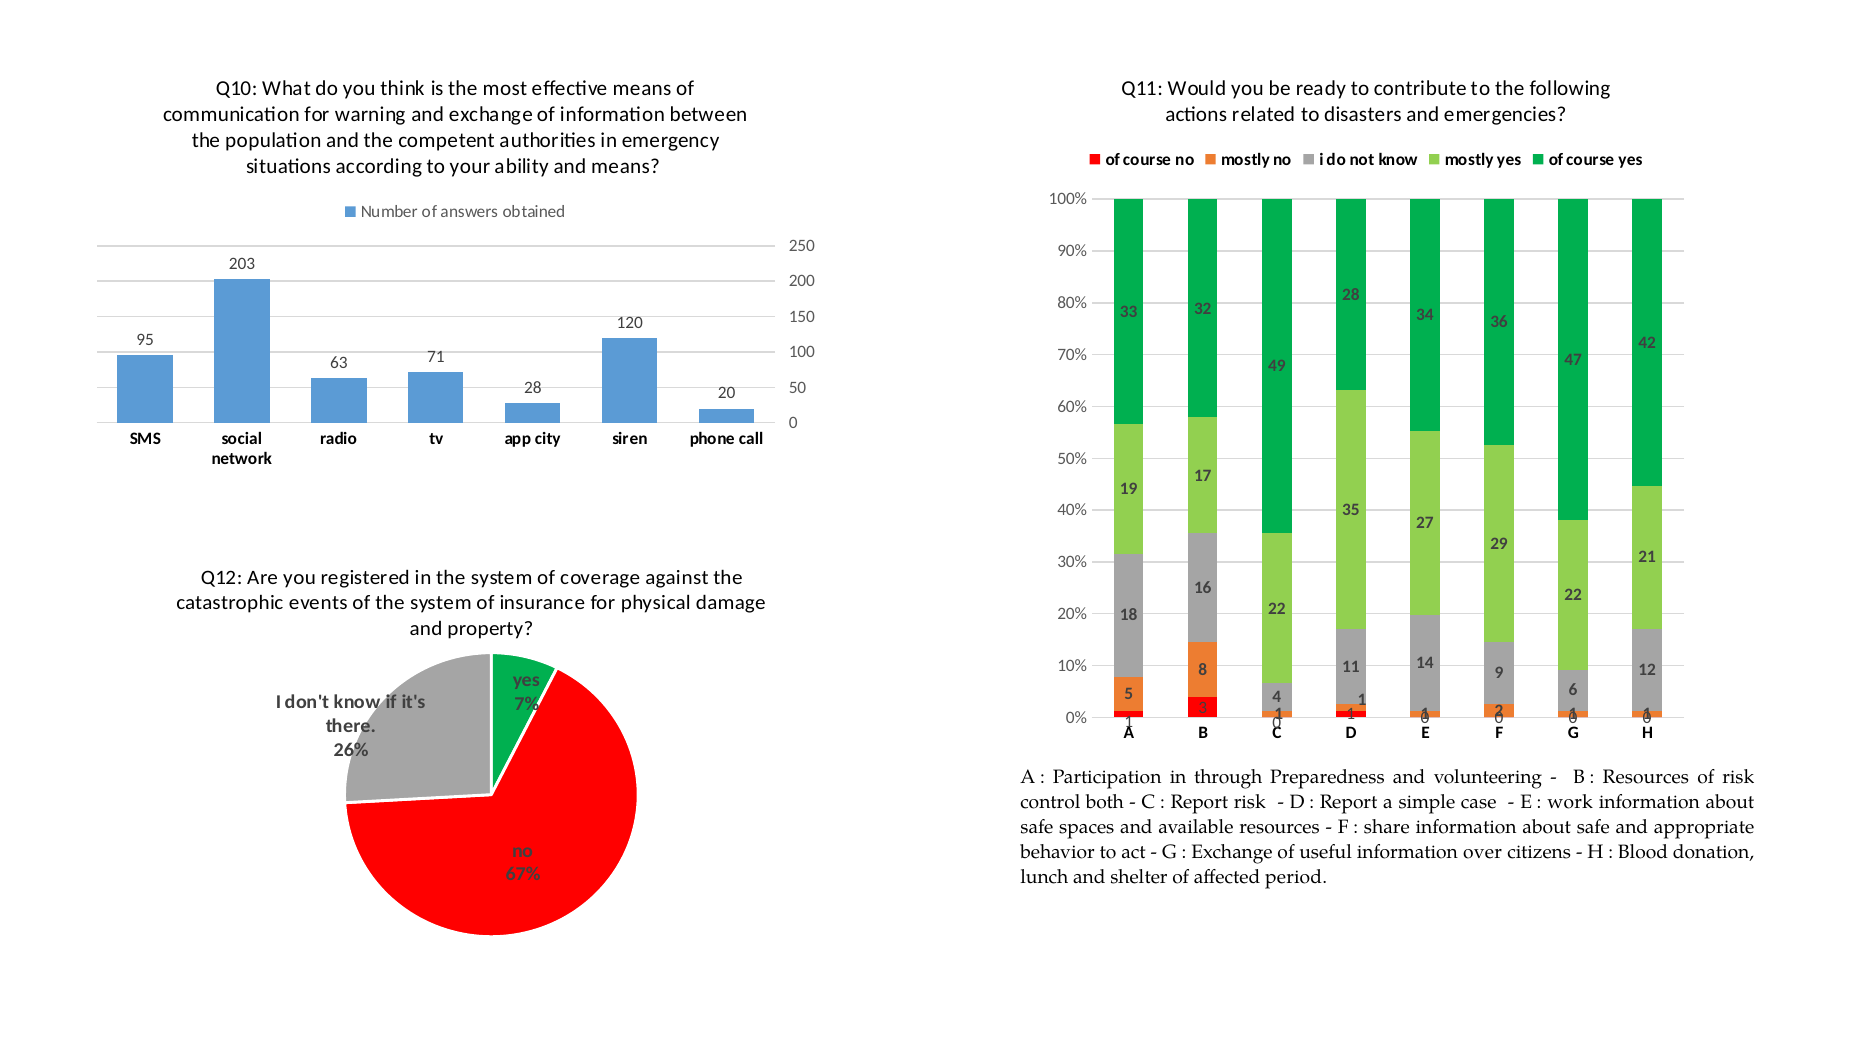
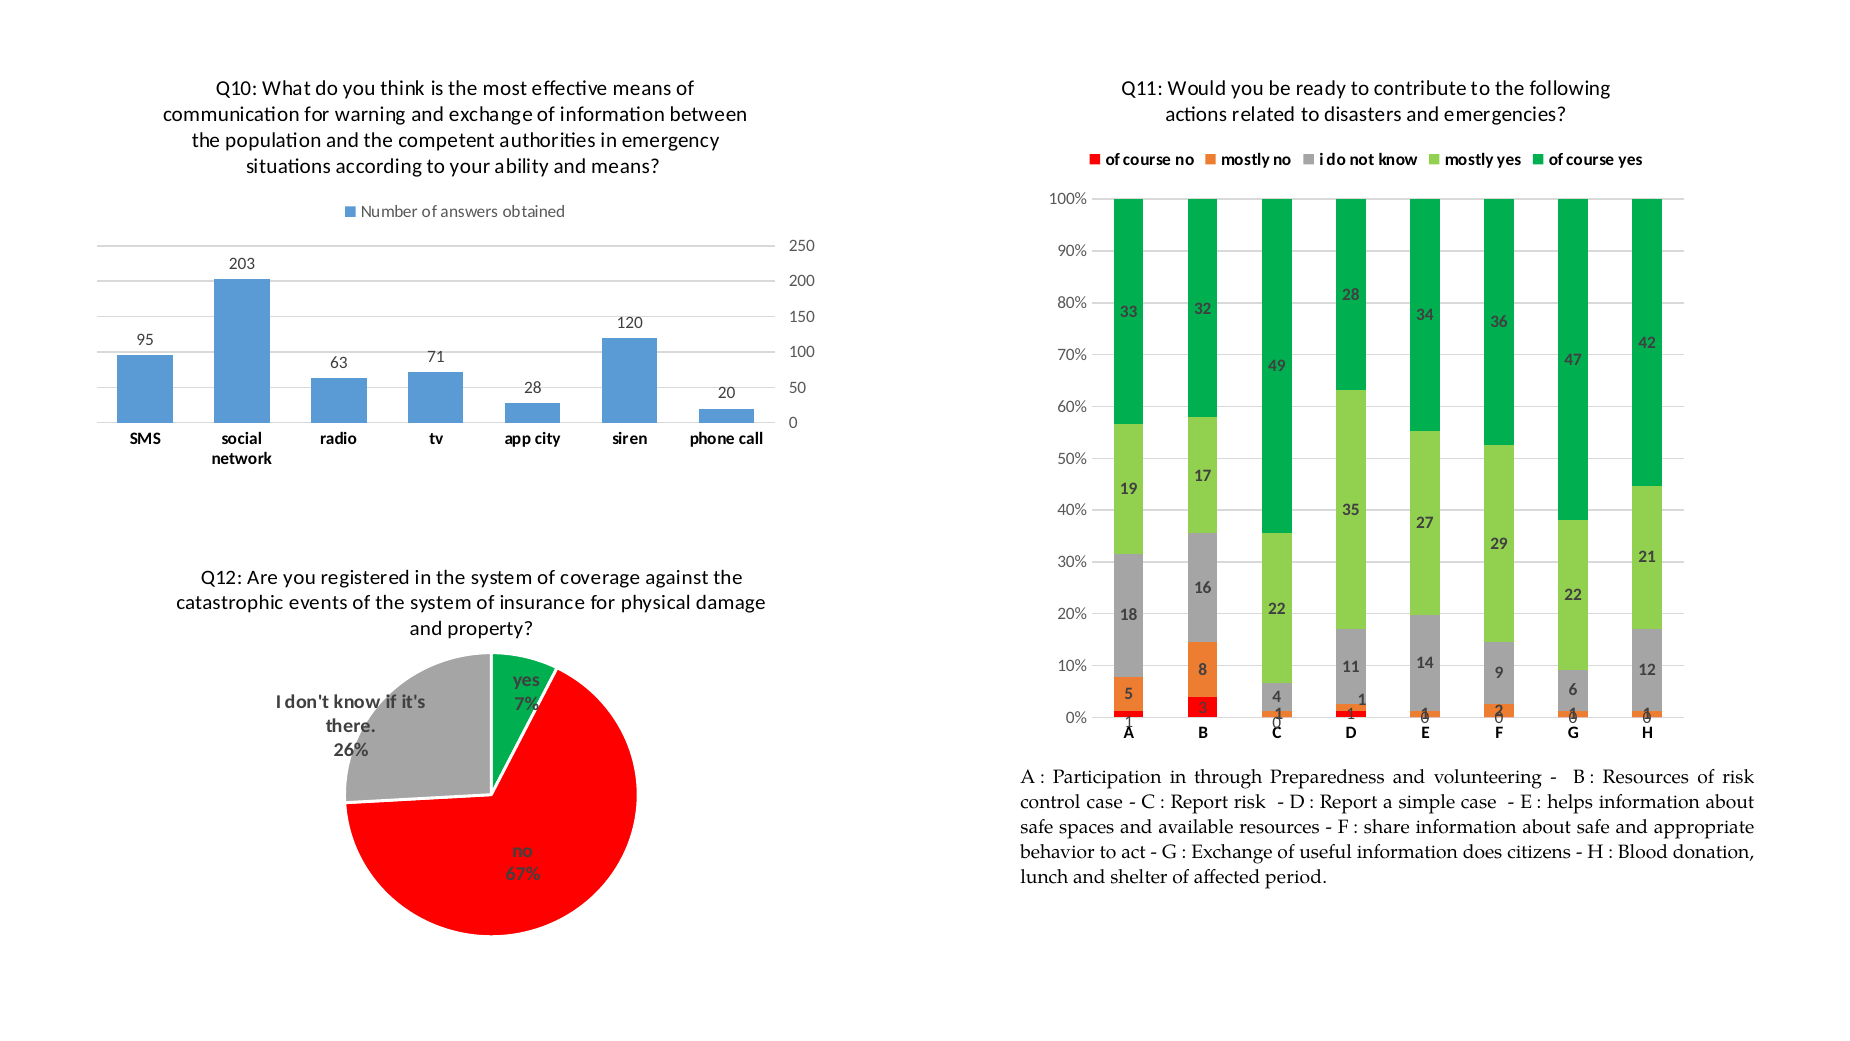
control both: both -> case
work: work -> helps
over: over -> does
